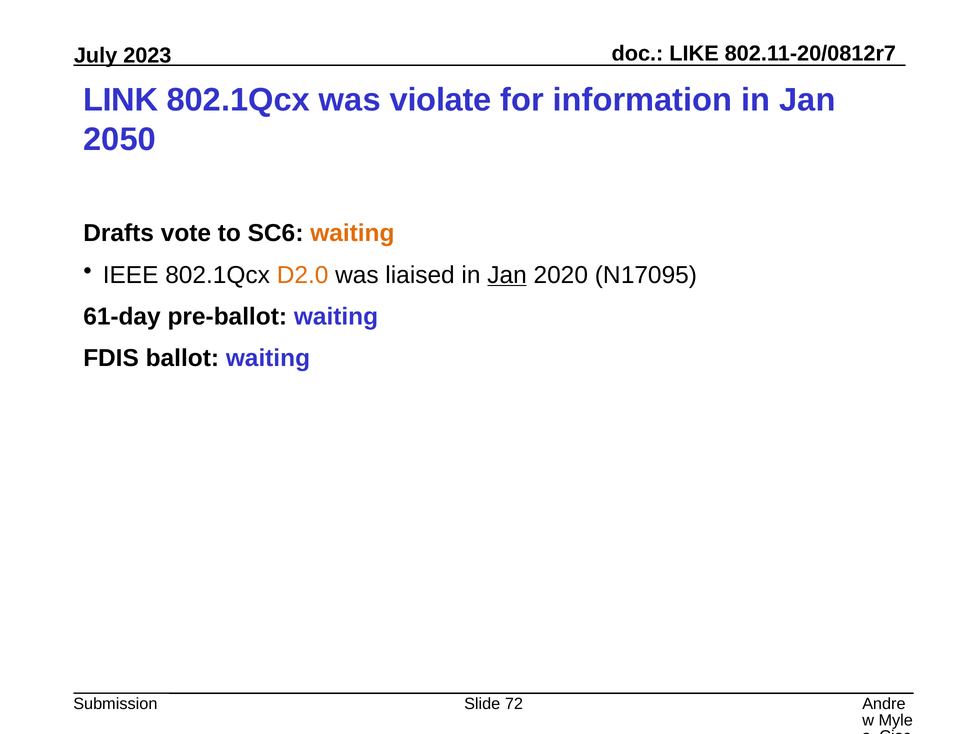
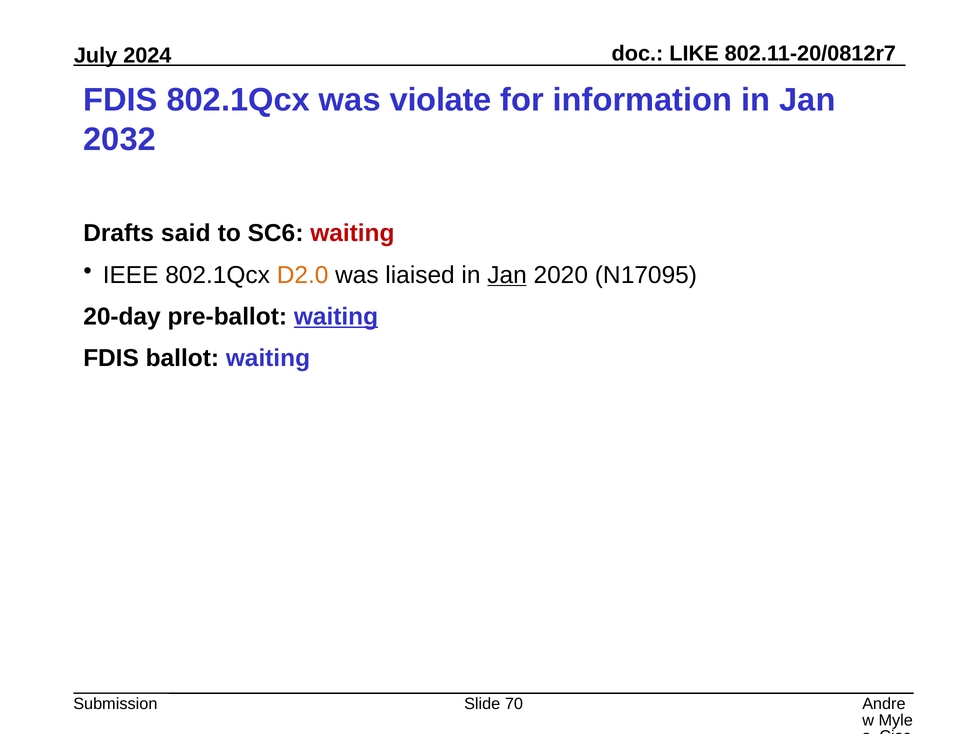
2023: 2023 -> 2024
LINK at (121, 100): LINK -> FDIS
2050: 2050 -> 2032
vote: vote -> said
waiting at (352, 233) colour: orange -> red
61-day: 61-day -> 20-day
waiting at (336, 317) underline: none -> present
72: 72 -> 70
